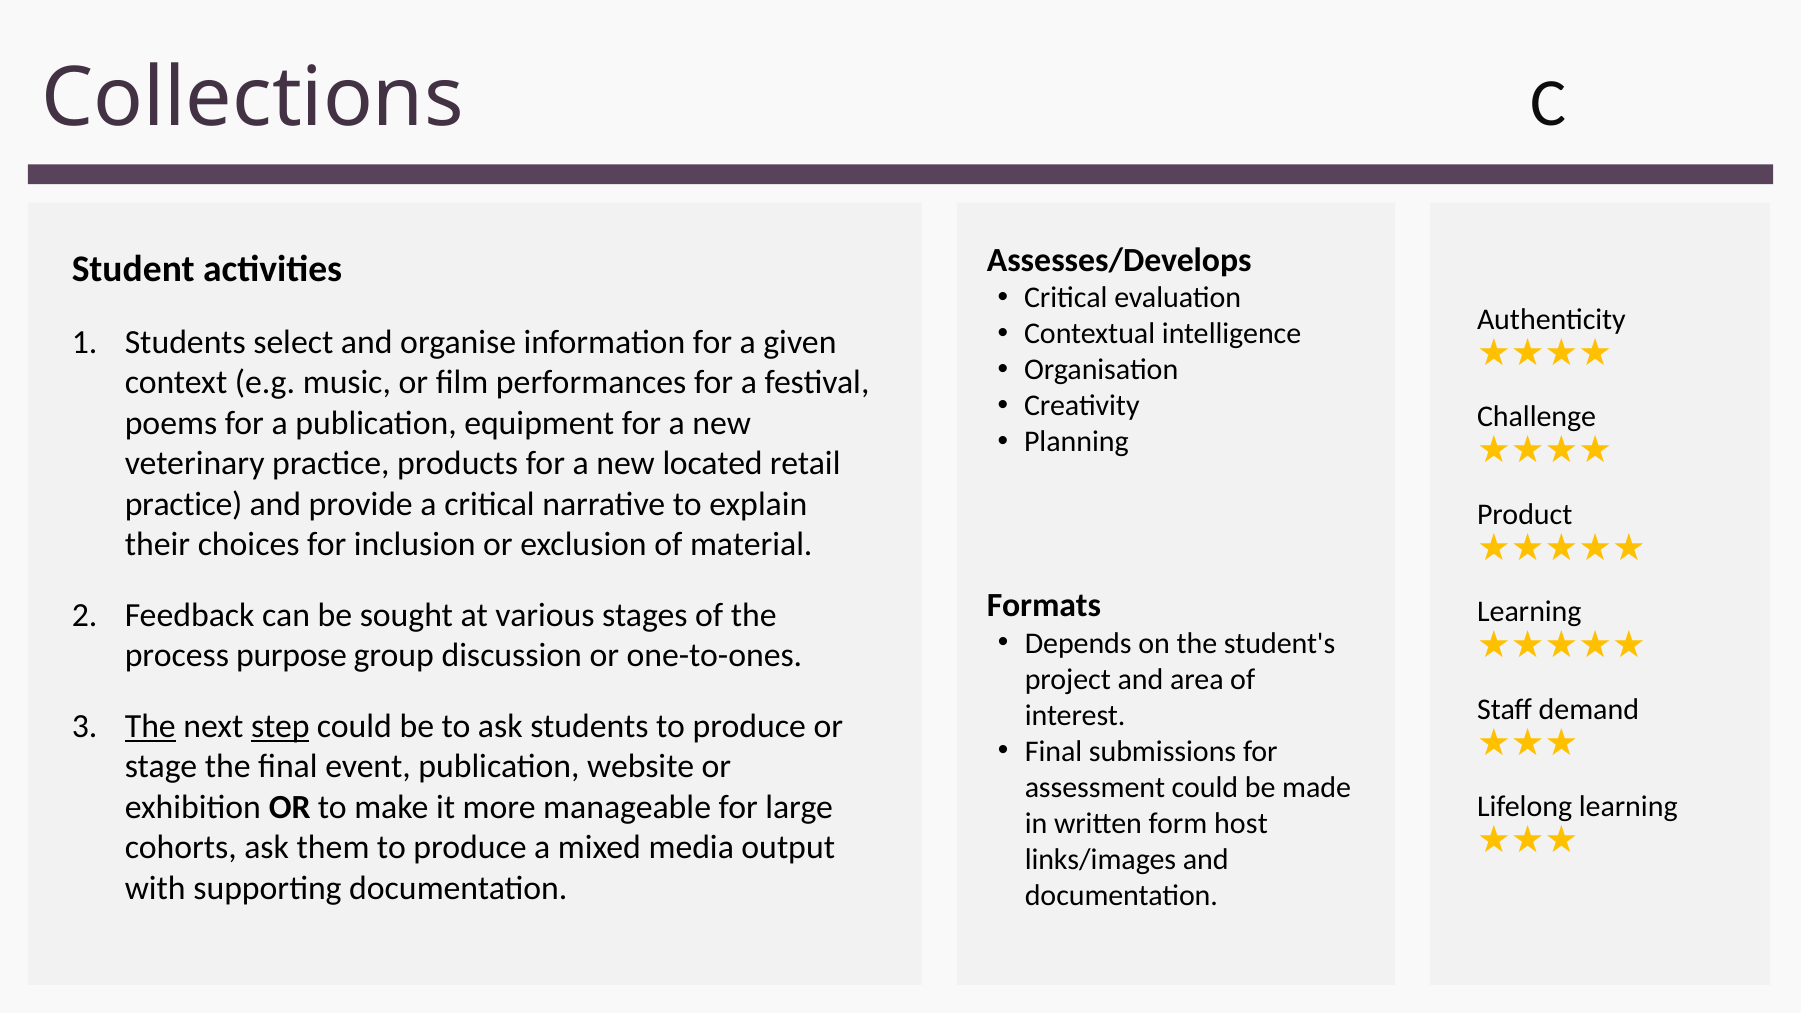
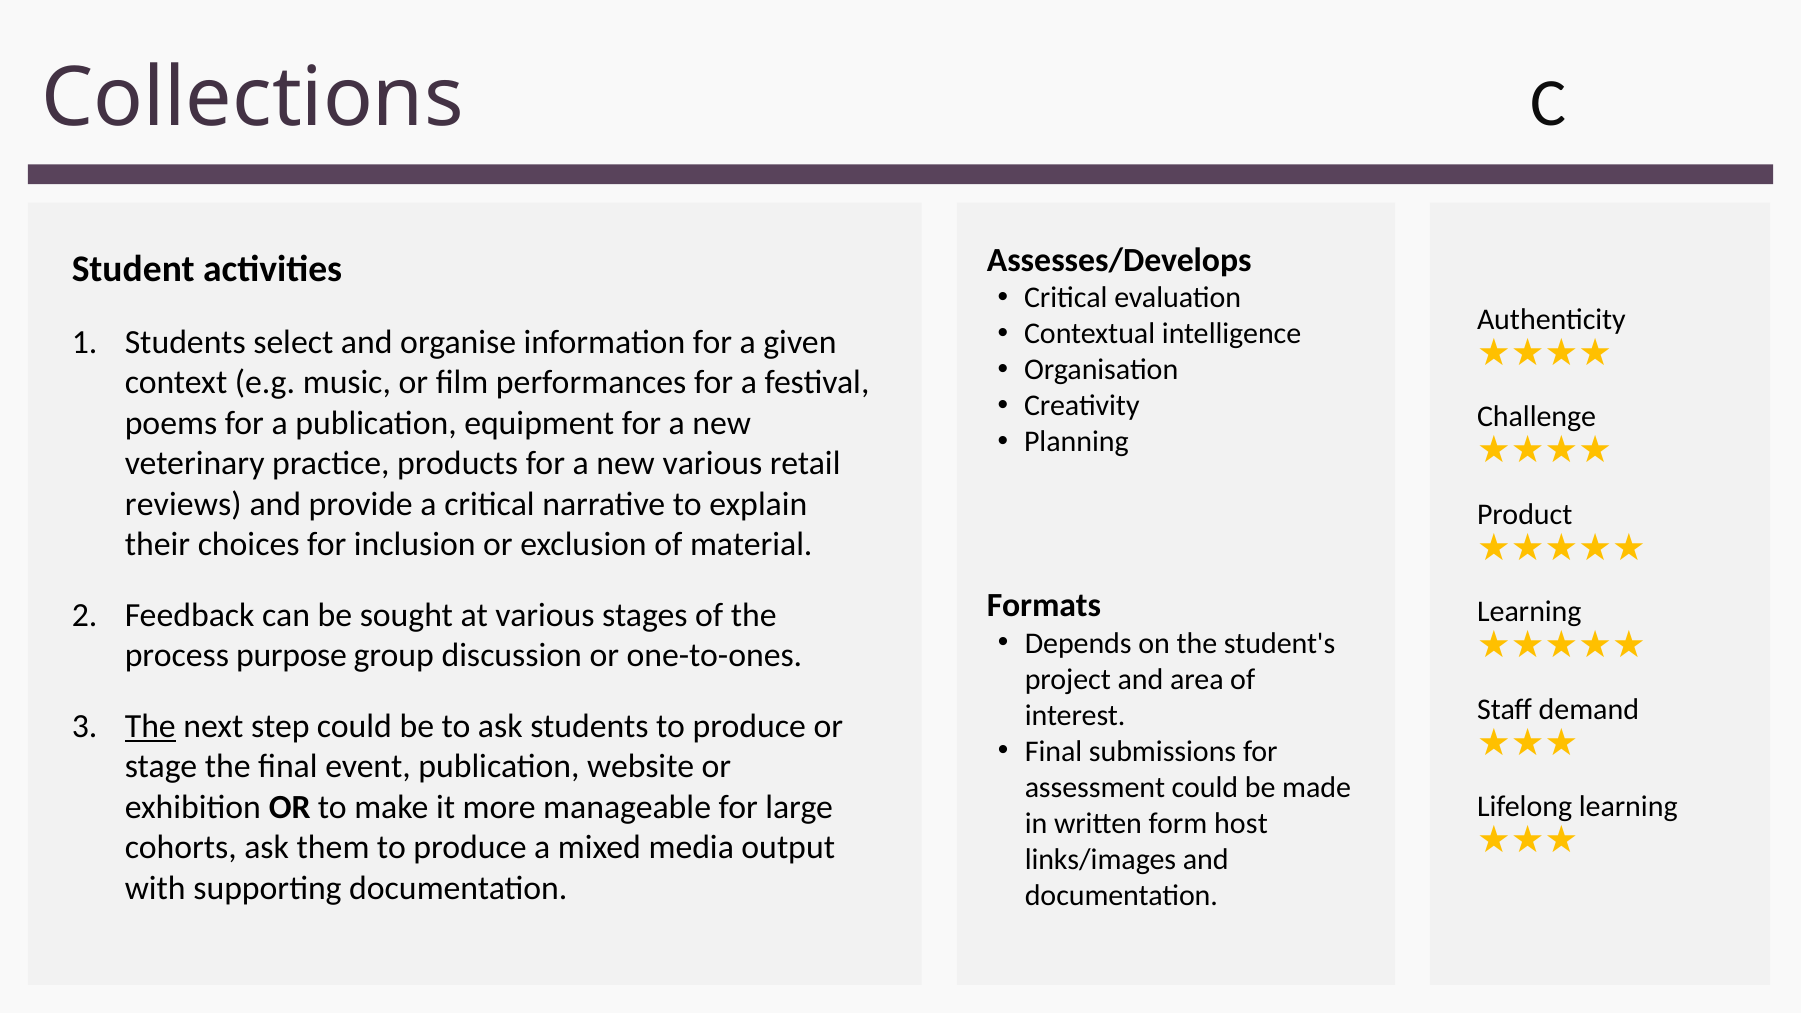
new located: located -> various
practice at (184, 504): practice -> reviews
step underline: present -> none
